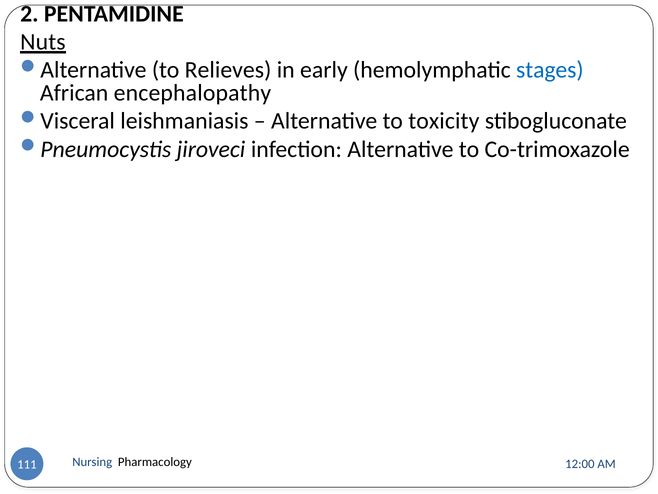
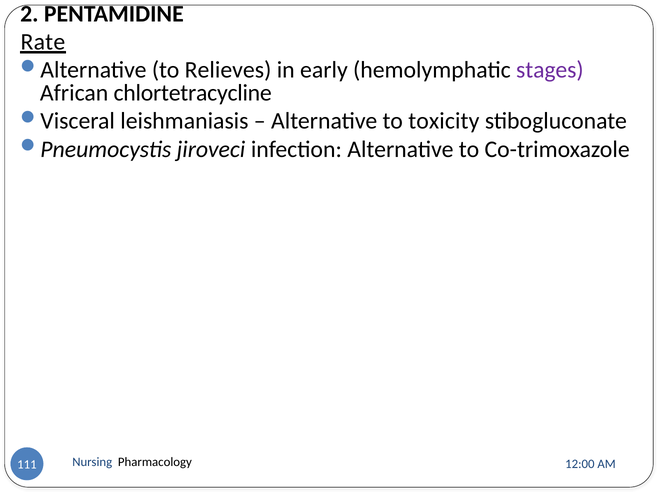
Nuts: Nuts -> Rate
stages colour: blue -> purple
encephalopathy: encephalopathy -> chlortetracycline
